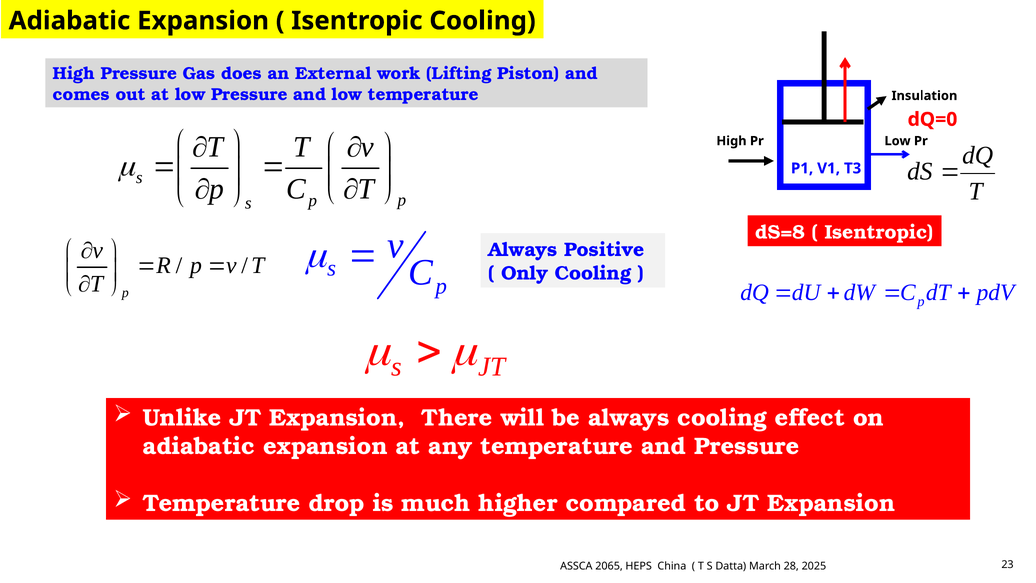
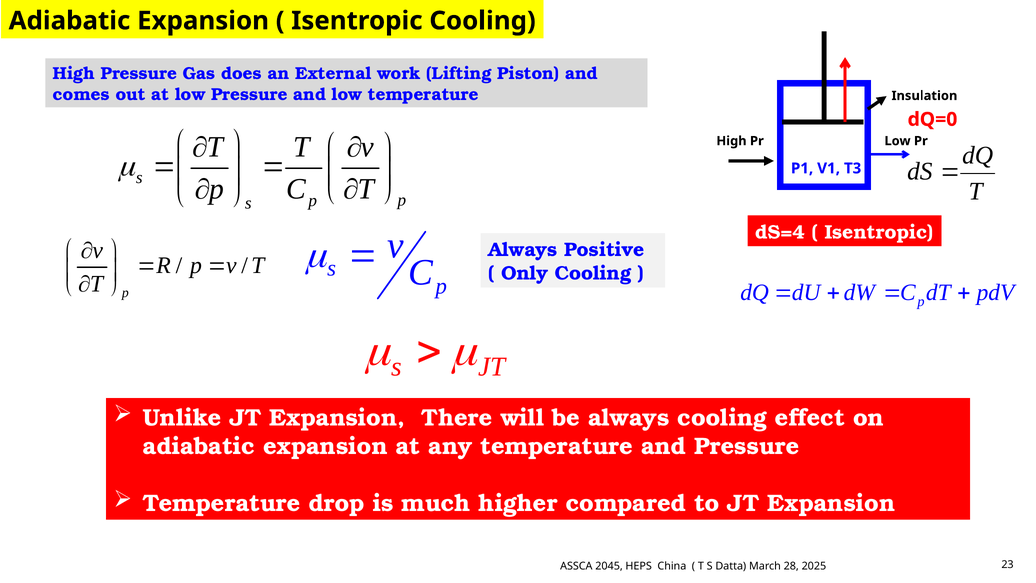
dS=8: dS=8 -> dS=4
2065: 2065 -> 2045
